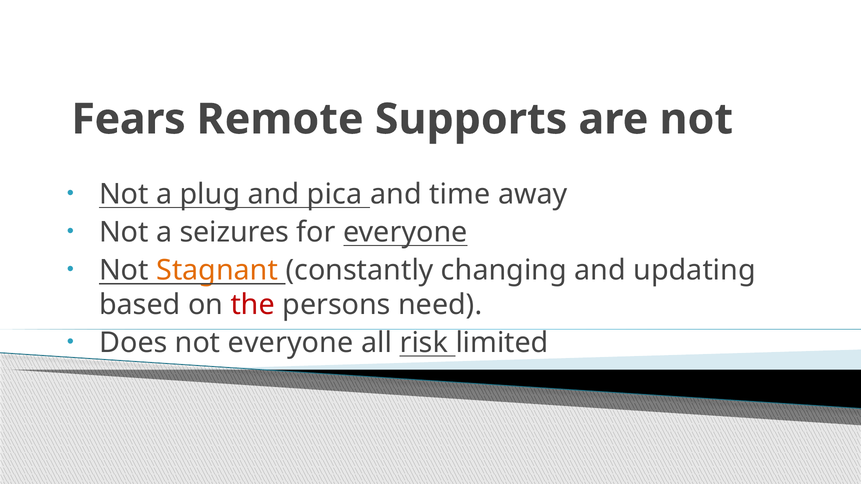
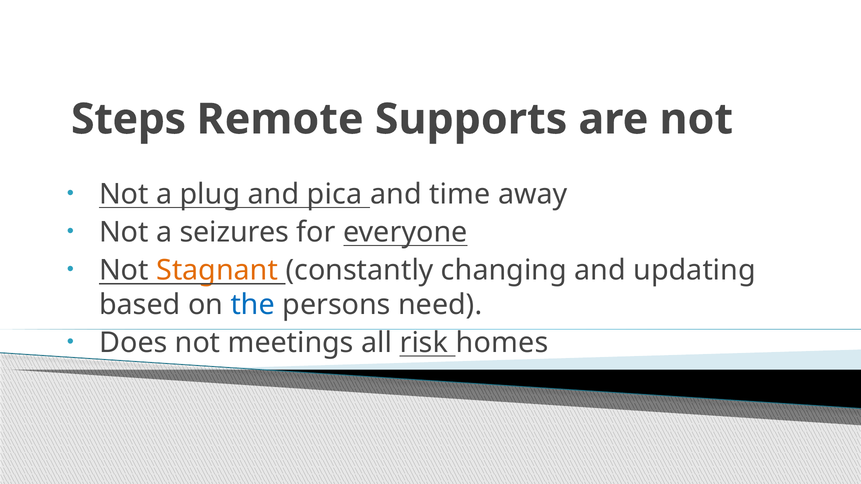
Fears: Fears -> Steps
the colour: red -> blue
not everyone: everyone -> meetings
limited: limited -> homes
